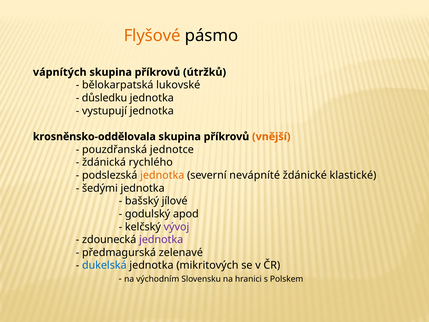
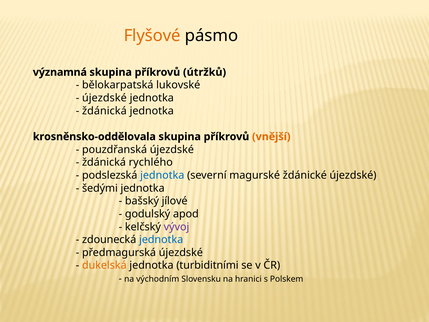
vápnítých: vápnítých -> významná
důsledku at (105, 98): důsledku -> újezdské
vystupují at (104, 111): vystupují -> ždánická
pouzdřanská jednotce: jednotce -> újezdské
jednotka at (162, 175) colour: orange -> blue
nevápníté: nevápníté -> magurské
ždánické klastické: klastické -> újezdské
jednotka at (161, 239) colour: purple -> blue
předmagurská zelenavé: zelenavé -> újezdské
dukelská colour: blue -> orange
mikritových: mikritových -> turbiditními
